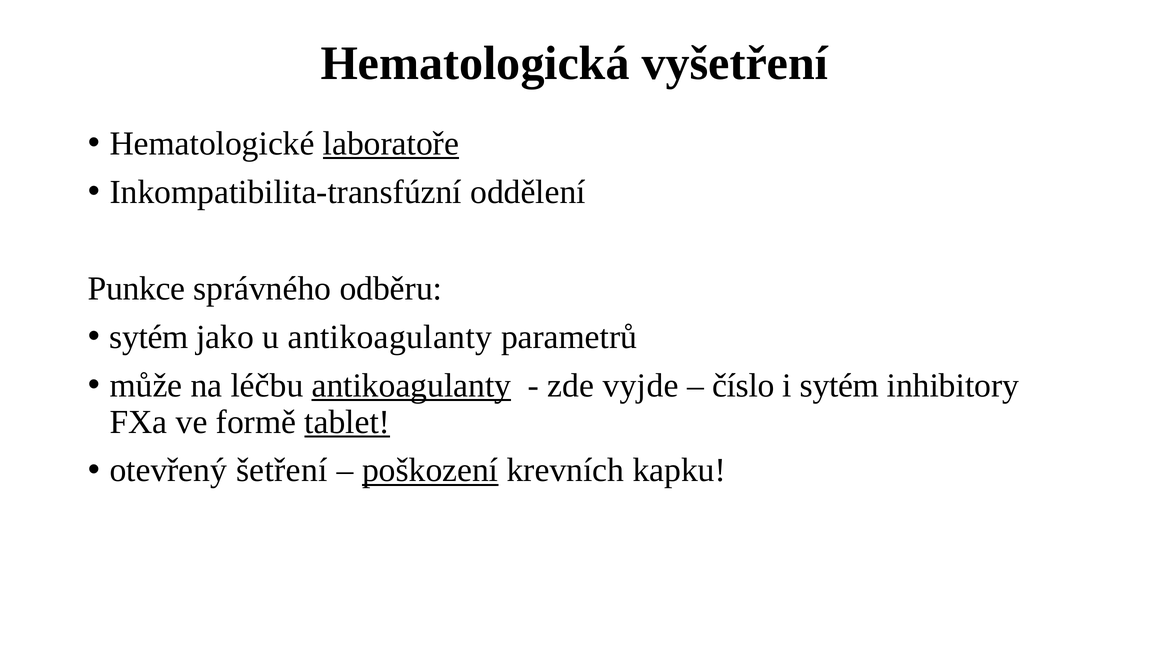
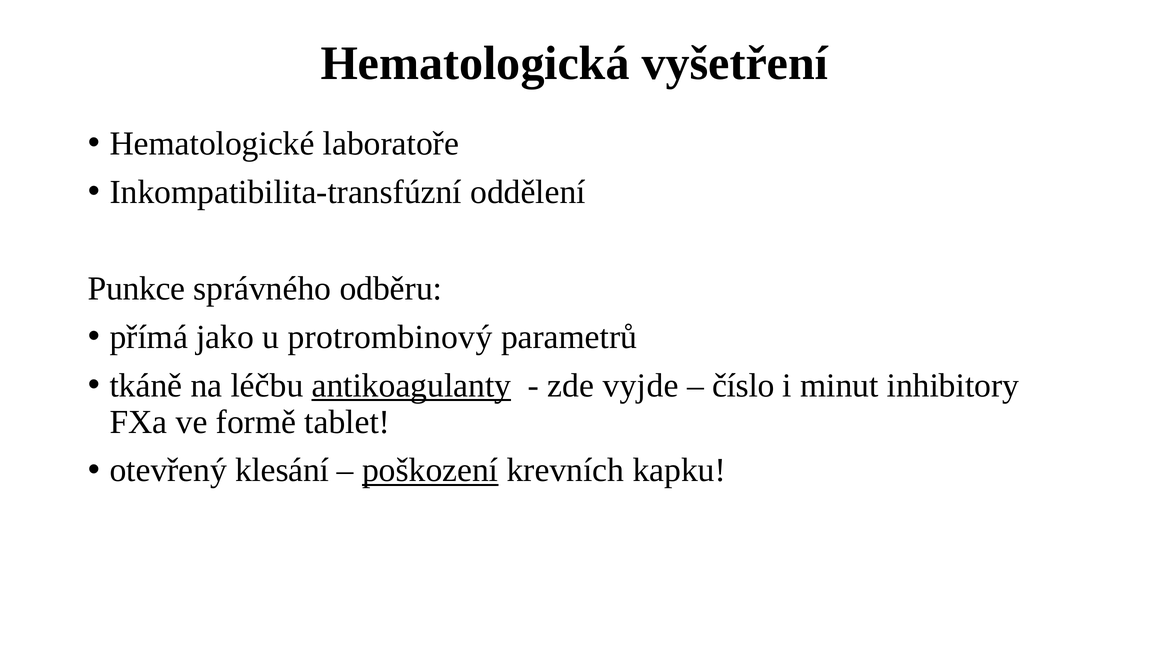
laboratoře underline: present -> none
sytém at (149, 337): sytém -> přímá
u antikoagulanty: antikoagulanty -> protrombinový
může: může -> tkáně
i sytém: sytém -> minut
tablet underline: present -> none
šetření: šetření -> klesání
